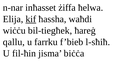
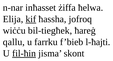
waħdi: waħdi -> jofroq
l-sħiħ: l-sħiħ -> l-ħajti
fil-ħin underline: none -> present
biċċa: biċċa -> skont
